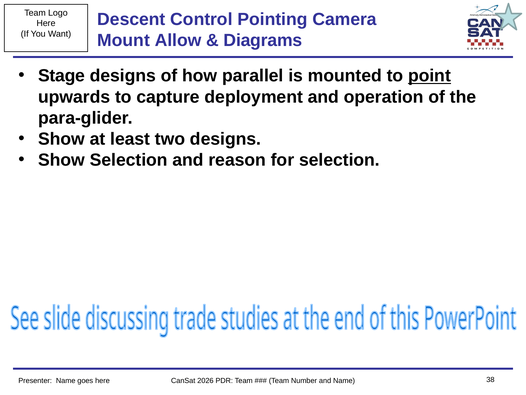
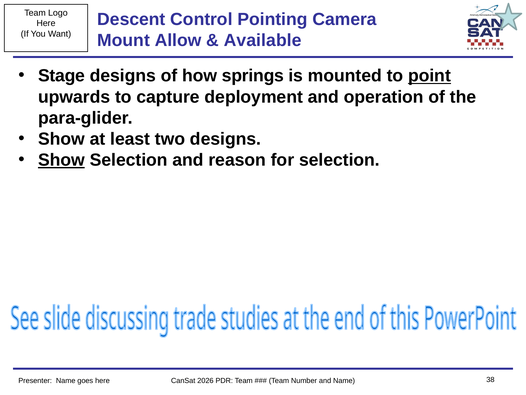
Diagrams: Diagrams -> Available
parallel: parallel -> springs
Show at (61, 160) underline: none -> present
